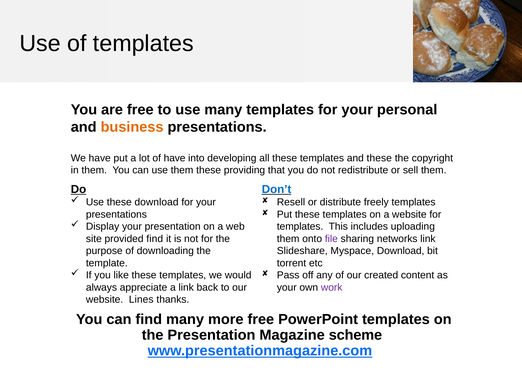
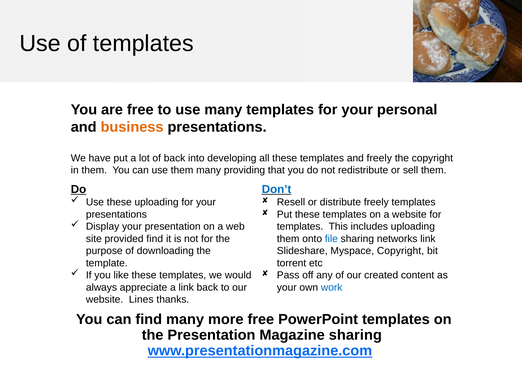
of have: have -> back
and these: these -> freely
them these: these -> many
these download: download -> uploading
file colour: purple -> blue
Myspace Download: Download -> Copyright
work colour: purple -> blue
Magazine scheme: scheme -> sharing
